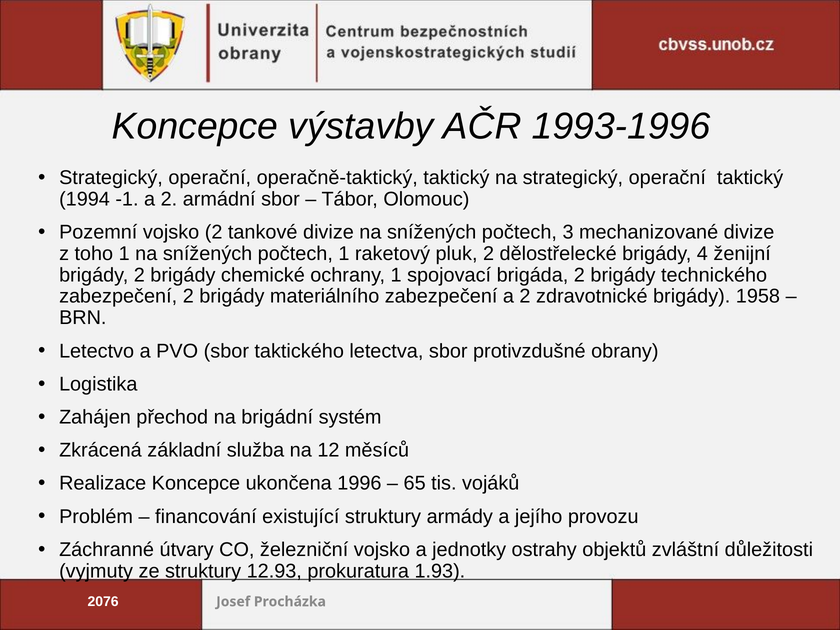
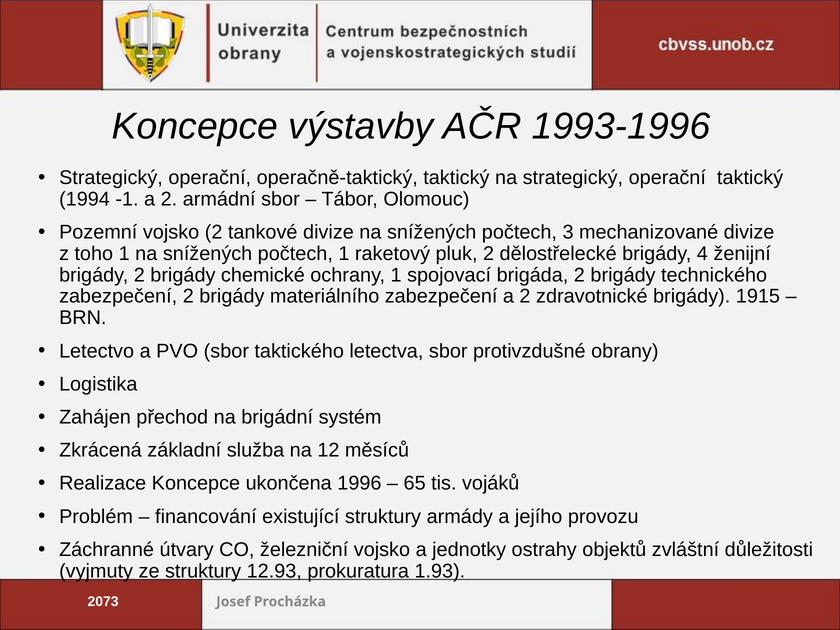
1958: 1958 -> 1915
2076: 2076 -> 2073
